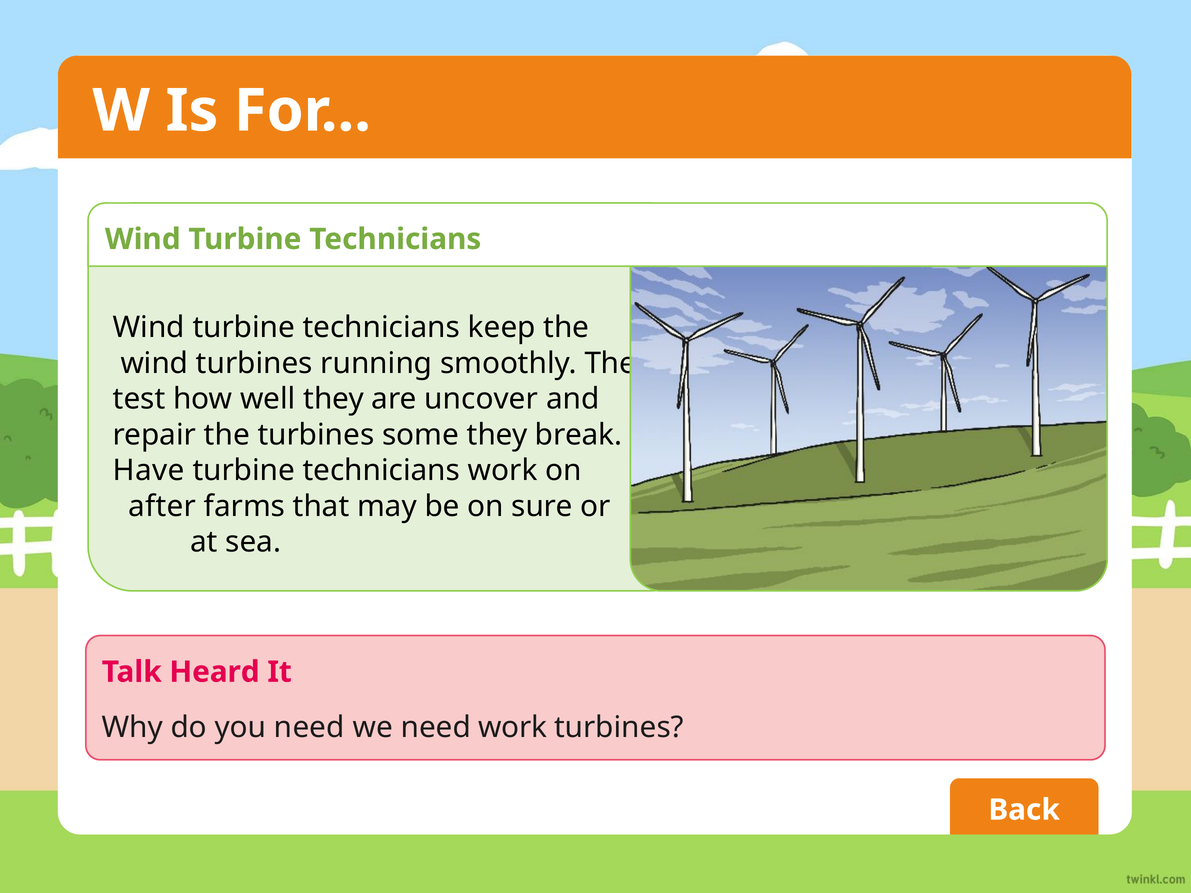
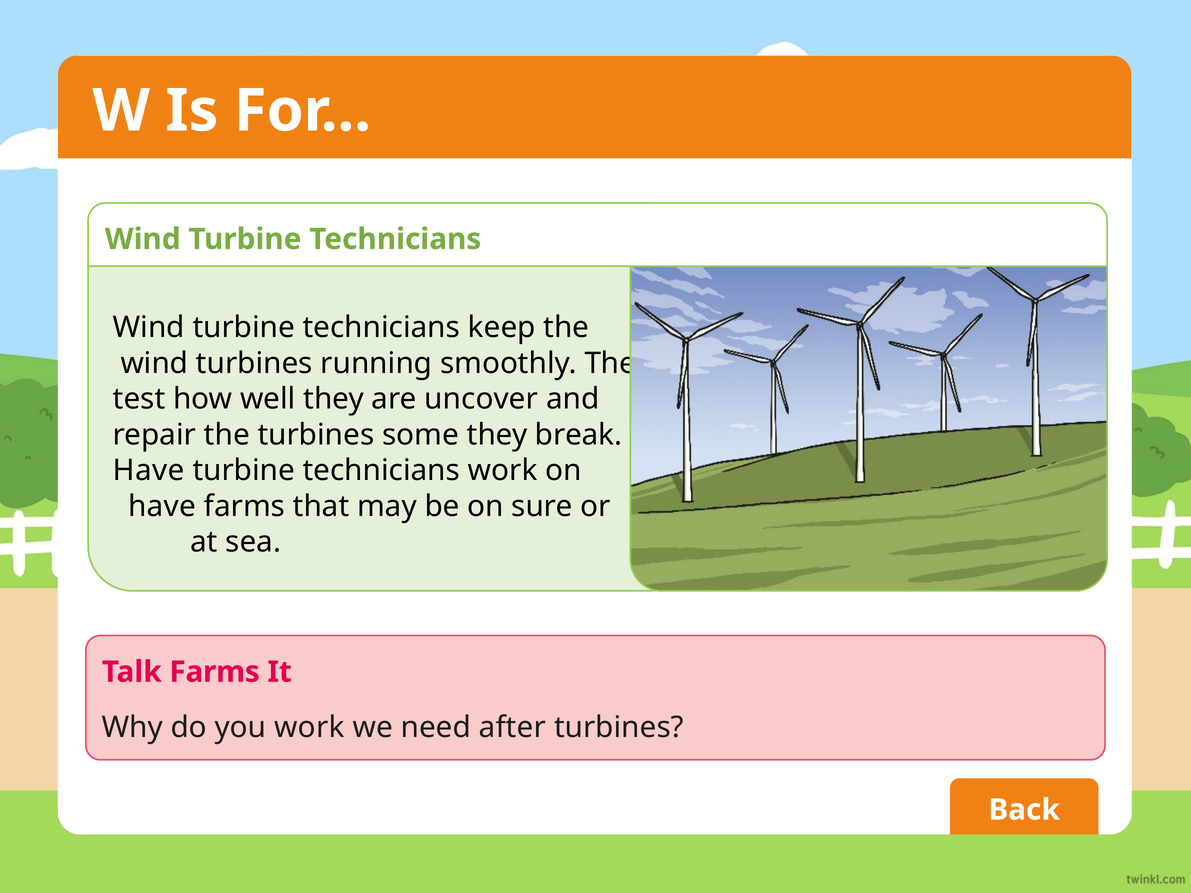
after at (162, 506): after -> have
Talk Heard: Heard -> Farms
you need: need -> work
need work: work -> after
